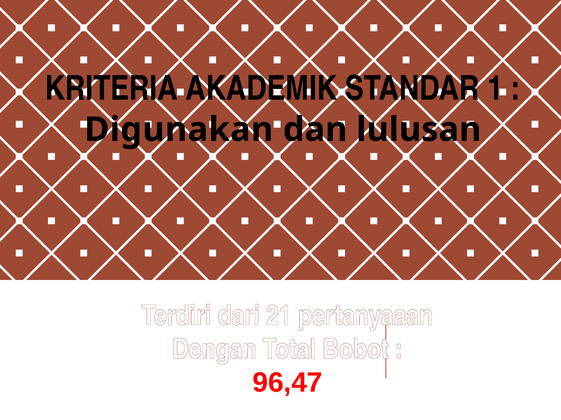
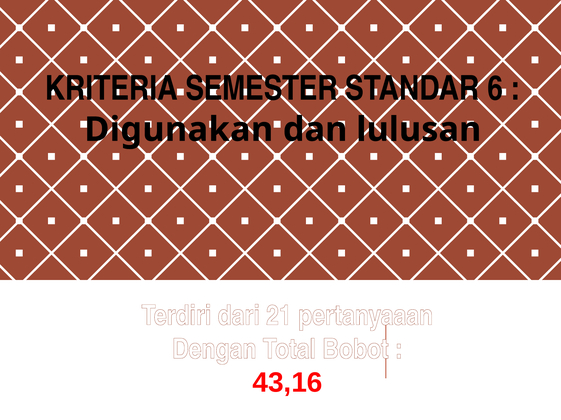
AKADEMIK: AKADEMIK -> SEMESTER
1: 1 -> 6
96,47: 96,47 -> 43,16
